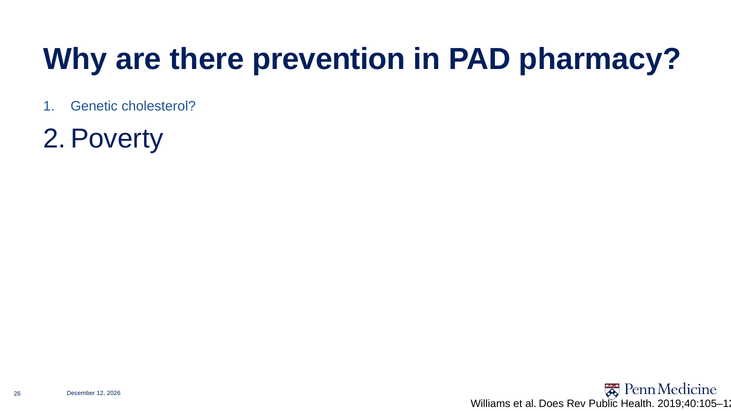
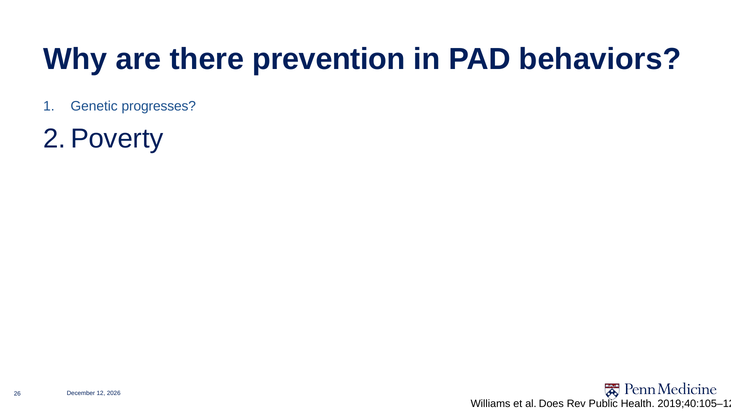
pharmacy: pharmacy -> behaviors
cholesterol: cholesterol -> progresses
